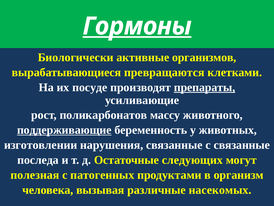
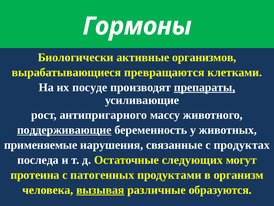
Гормоны underline: present -> none
поликарбонатов: поликарбонатов -> антипригарного
изготовлении: изготовлении -> применяемые
с связанные: связанные -> продуктах
полезная: полезная -> протеина
вызывая underline: none -> present
насекомых: насекомых -> образуются
